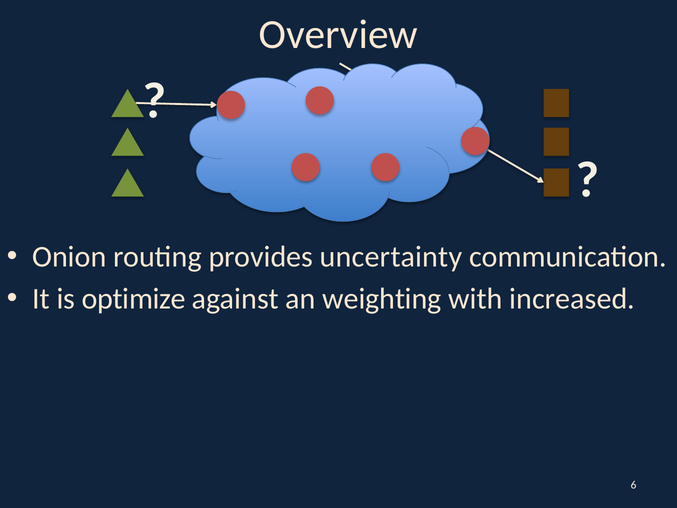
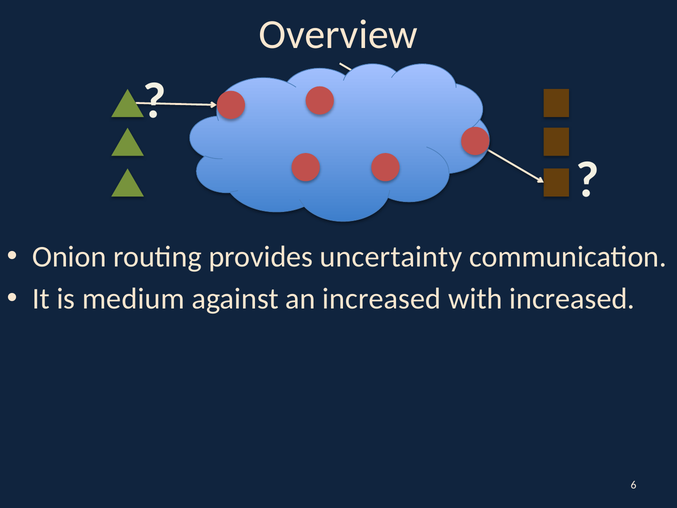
optimize: optimize -> medium
an weighting: weighting -> increased
